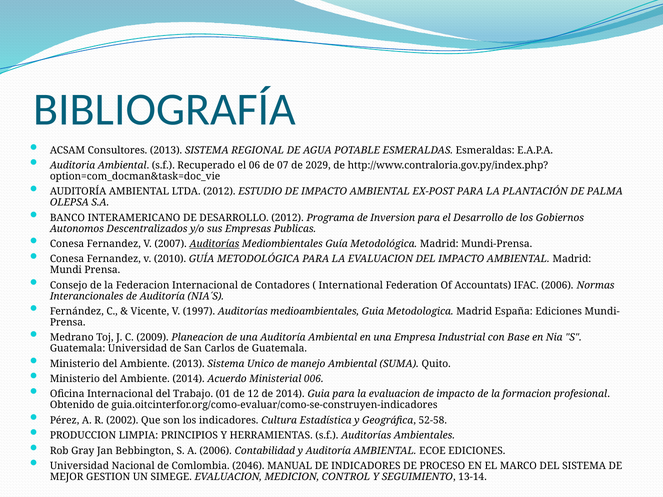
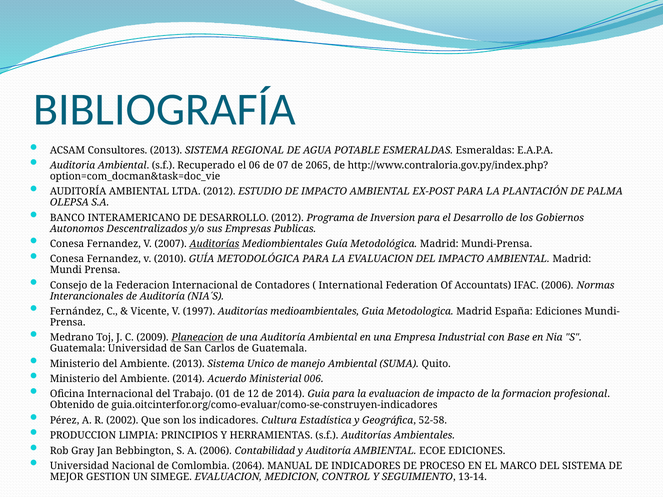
2029: 2029 -> 2065
Planeacion underline: none -> present
2046: 2046 -> 2064
